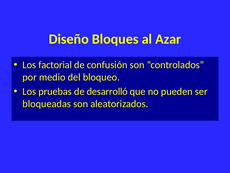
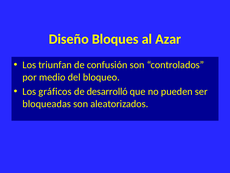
factorial: factorial -> triunfan
pruebas: pruebas -> gráficos
